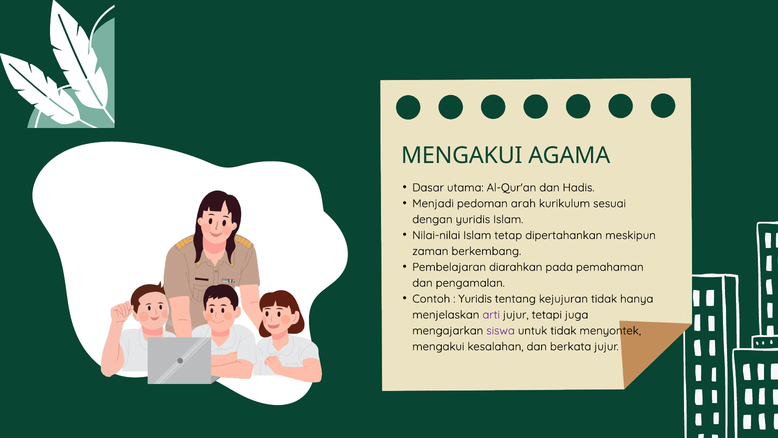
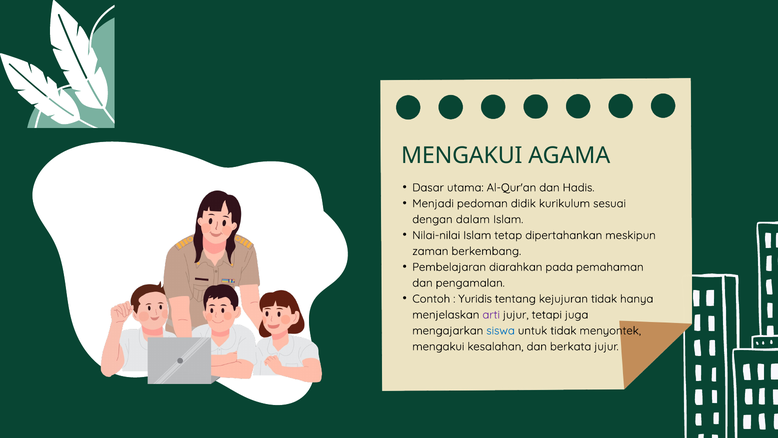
arah: arah -> didik
dengan yuridis: yuridis -> dalam
siswa colour: purple -> blue
